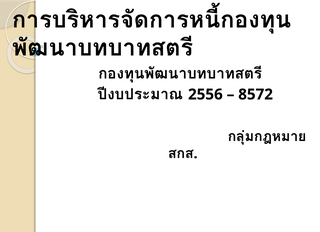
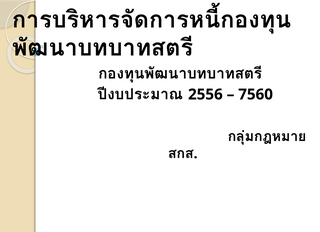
8572: 8572 -> 7560
